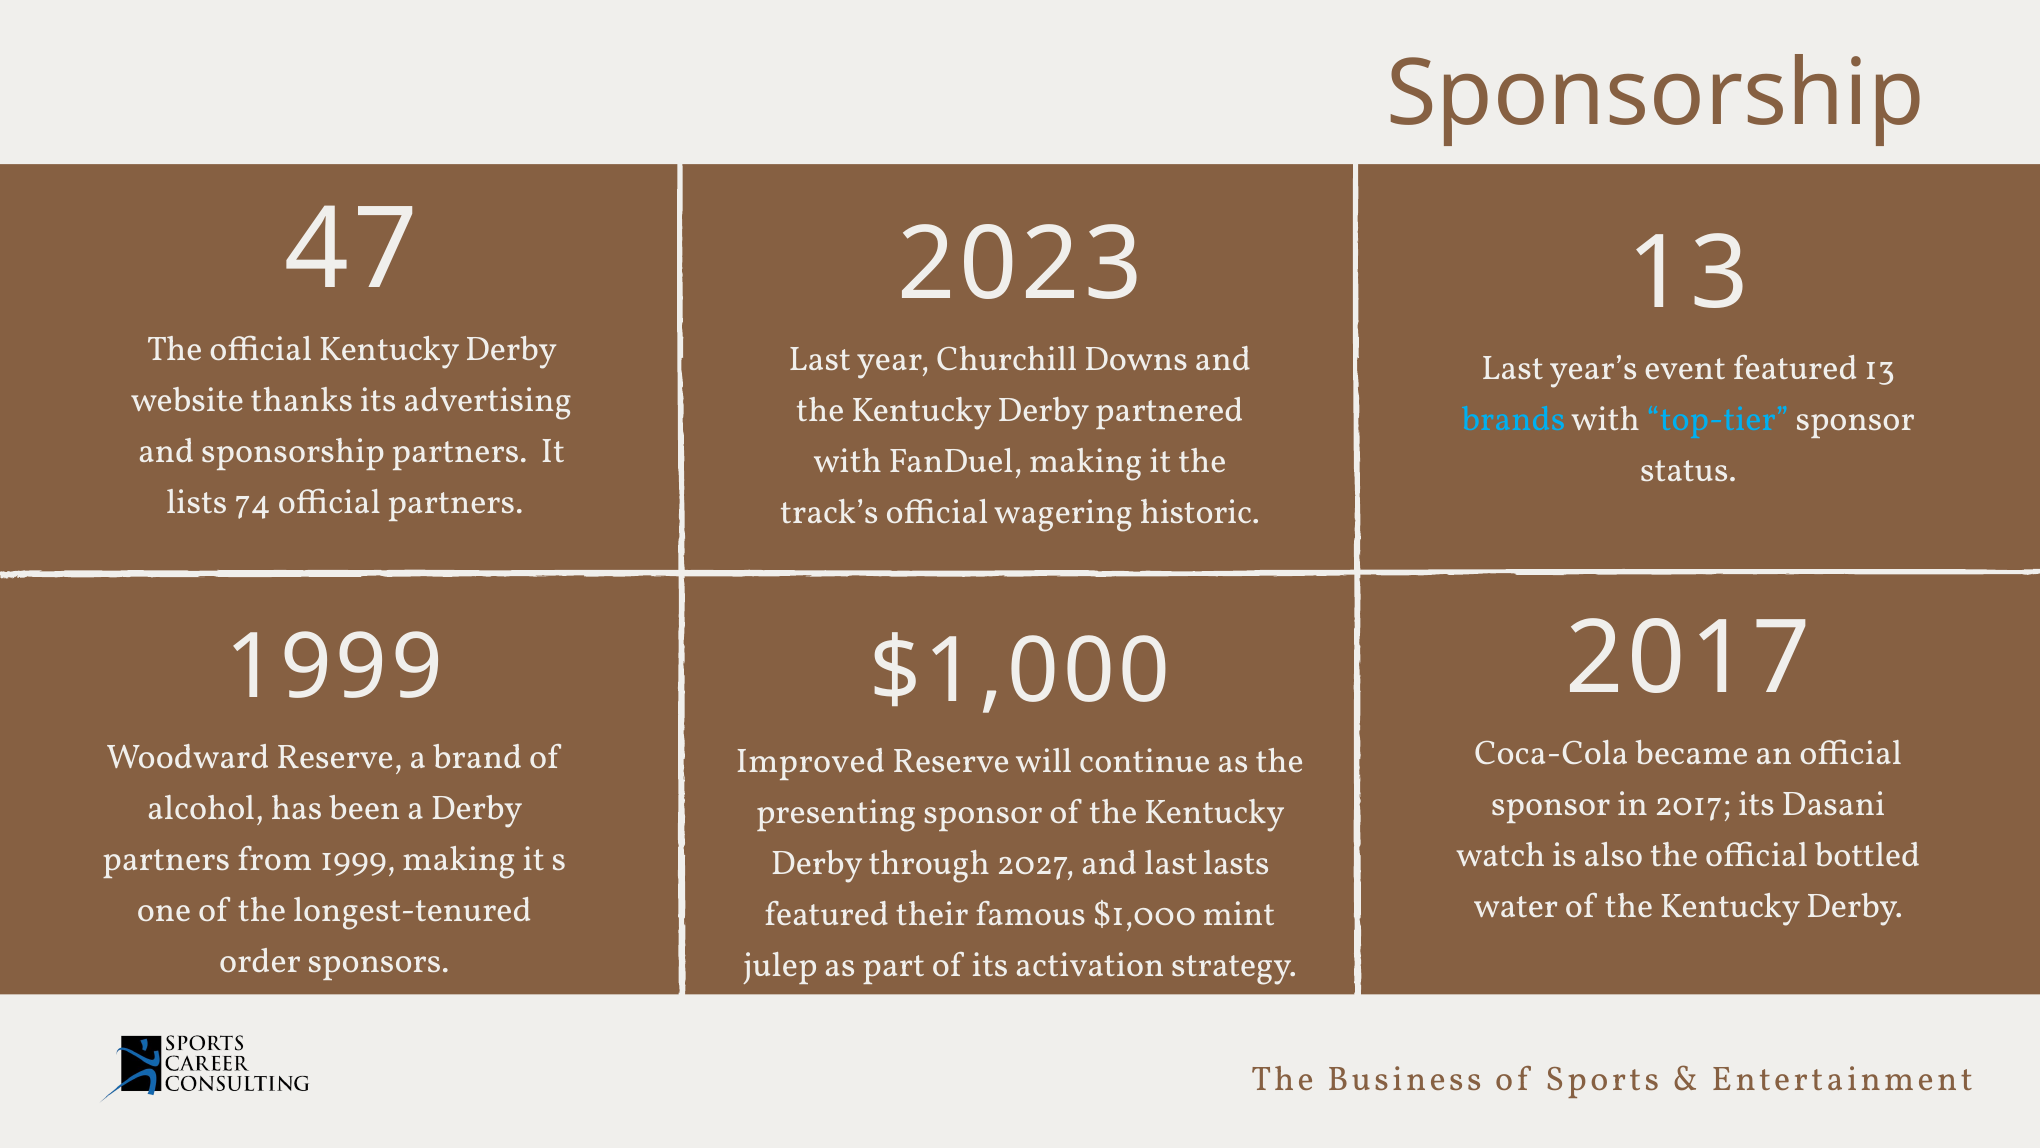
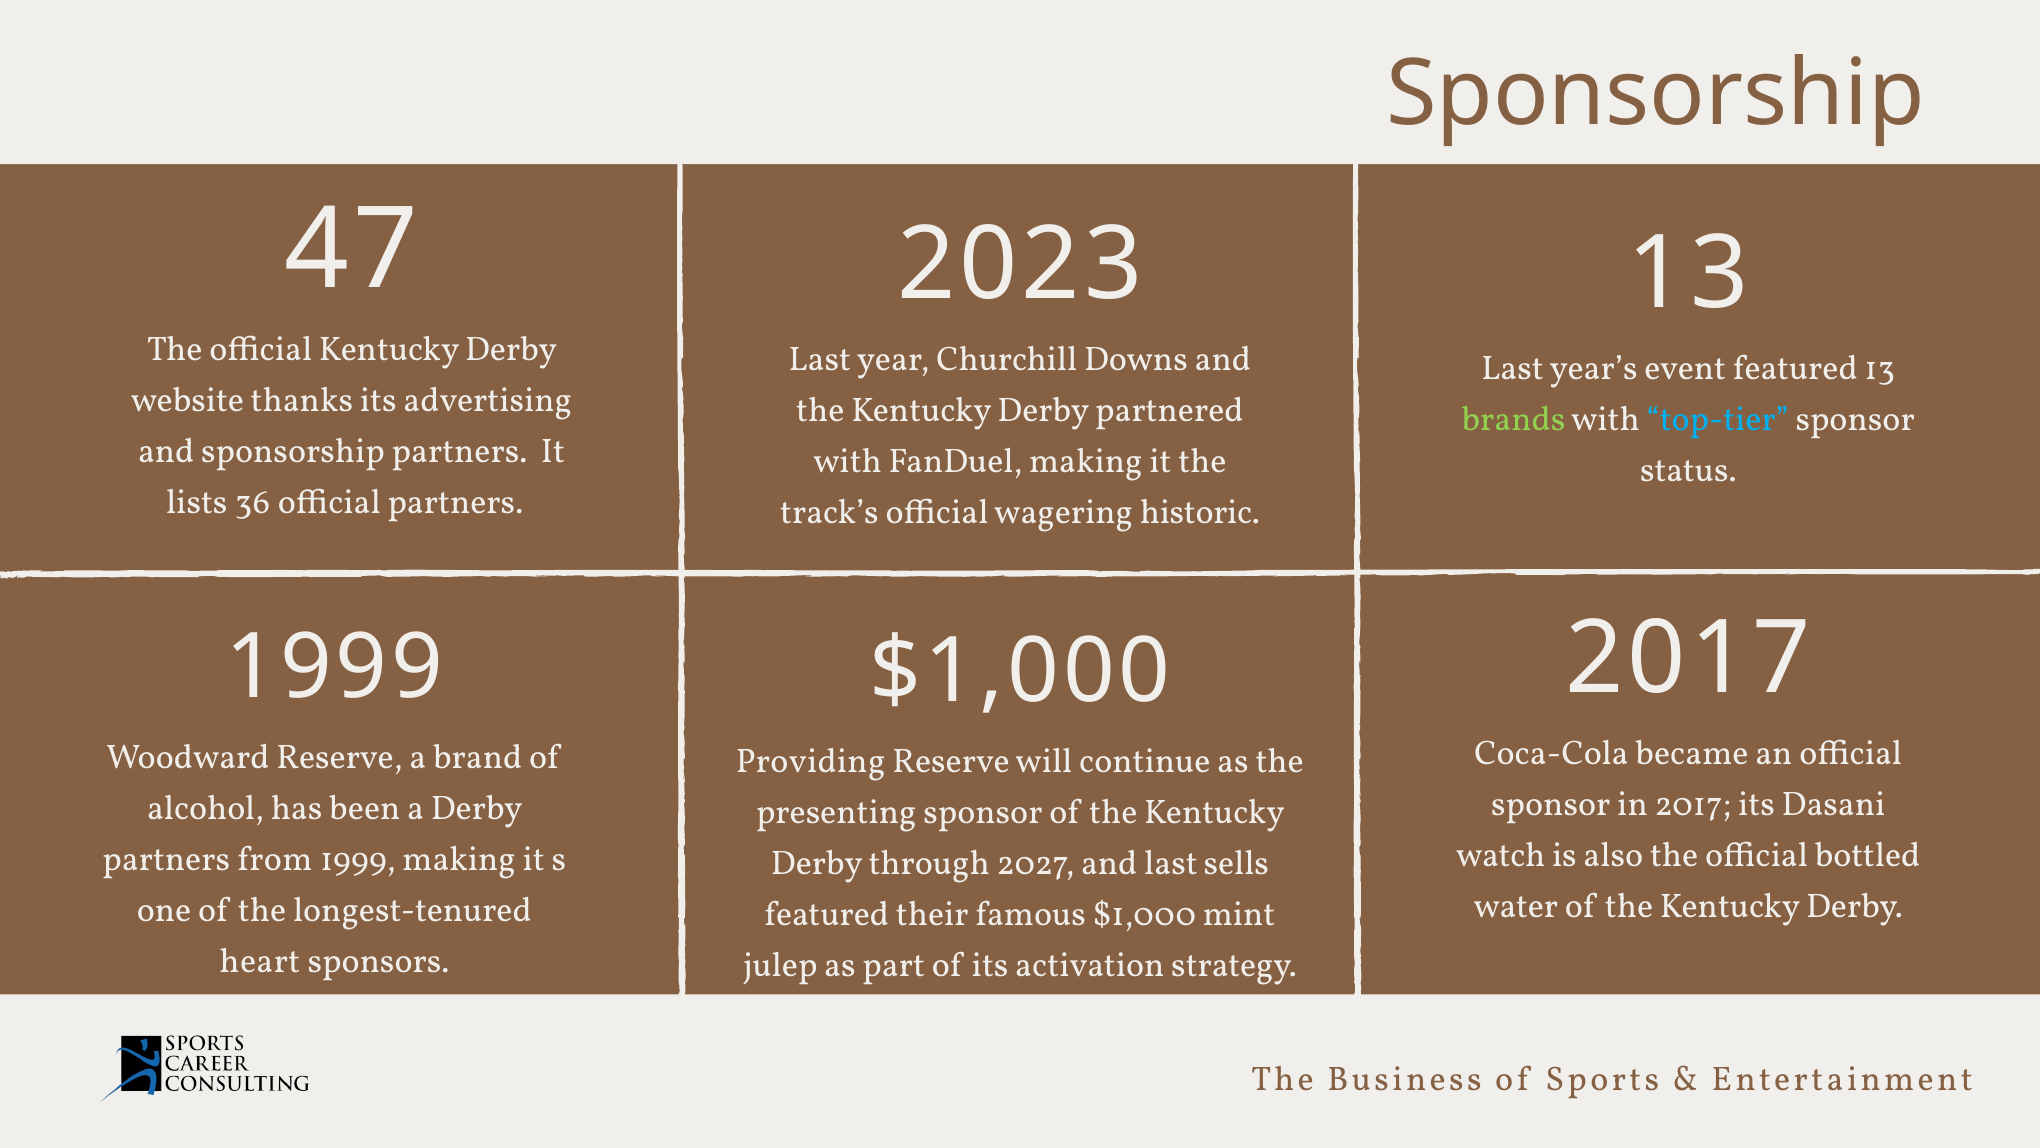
brands colour: light blue -> light green
74: 74 -> 36
Improved: Improved -> Providing
lasts: lasts -> sells
order: order -> heart
